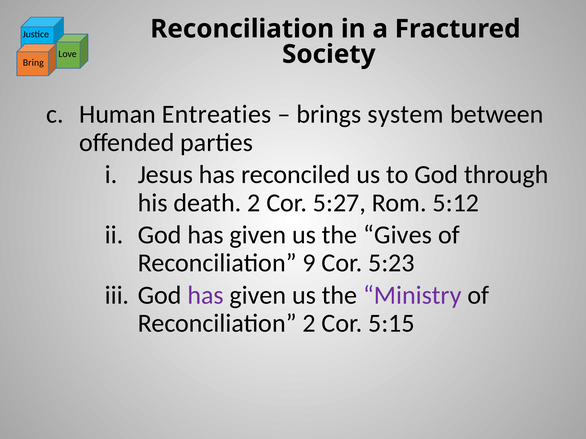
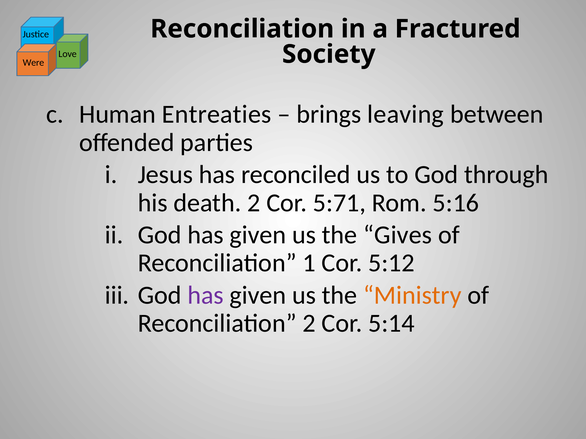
Bring: Bring -> Were
system: system -> leaving
5:27: 5:27 -> 5:71
5:12: 5:12 -> 5:16
9: 9 -> 1
5:23: 5:23 -> 5:12
Ministry colour: purple -> orange
5:15: 5:15 -> 5:14
